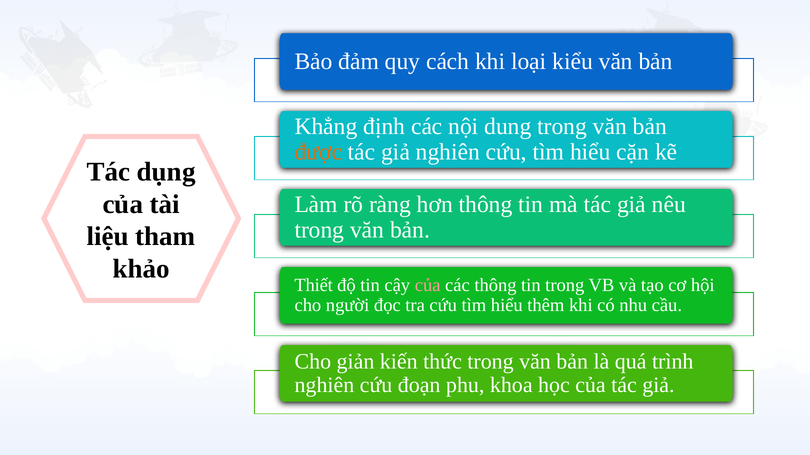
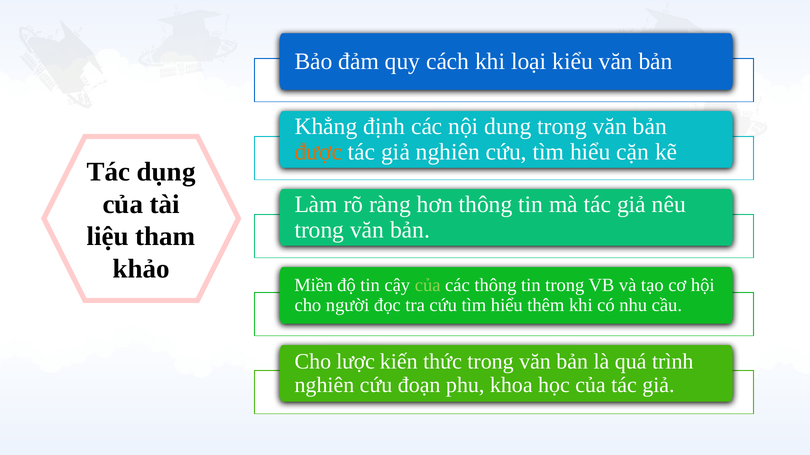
Thiết: Thiết -> Miền
của at (428, 286) colour: pink -> light green
giản: giản -> lược
